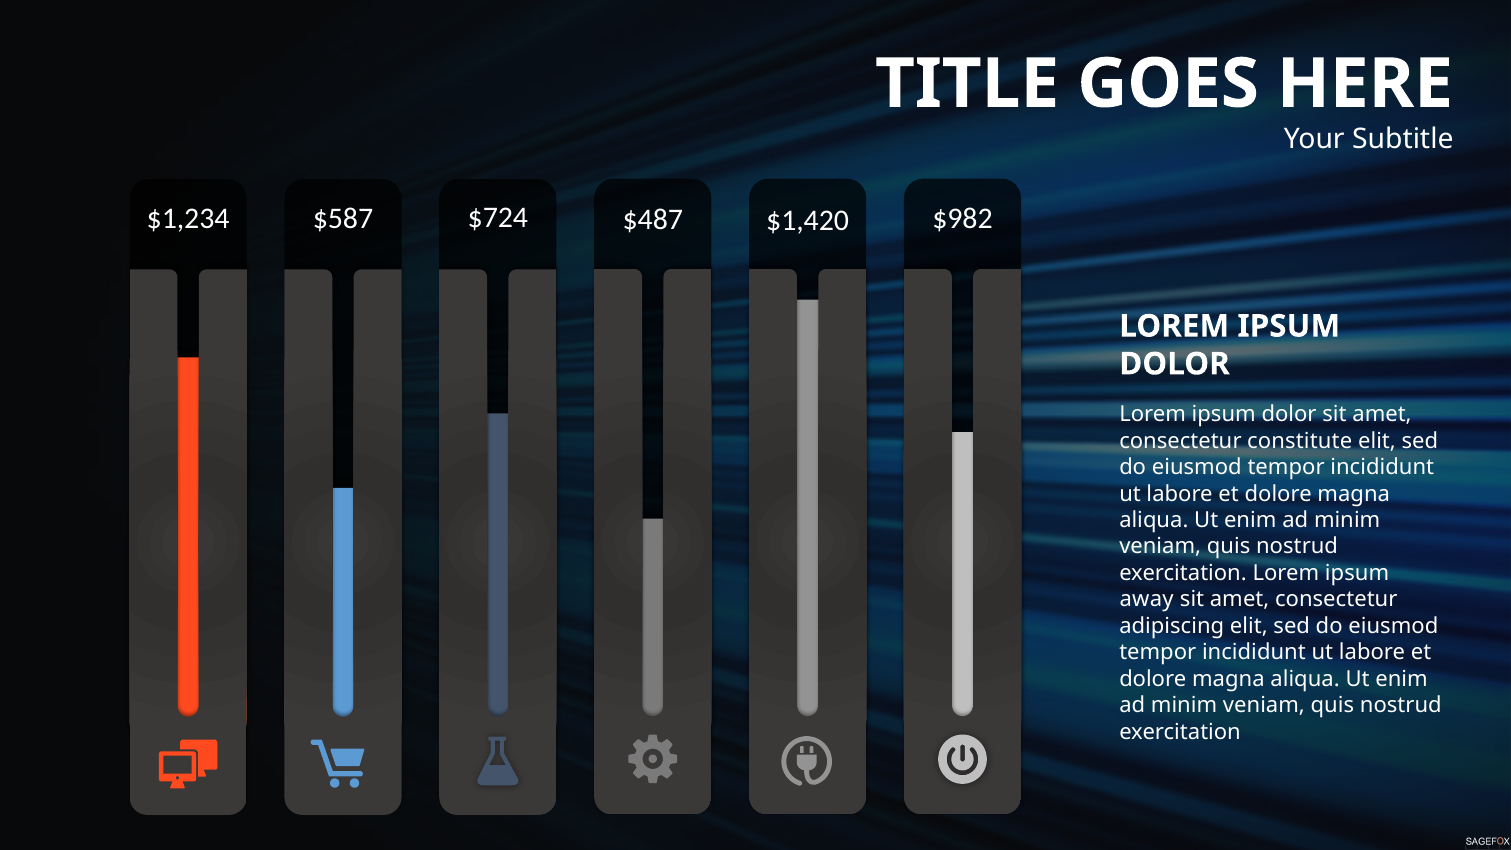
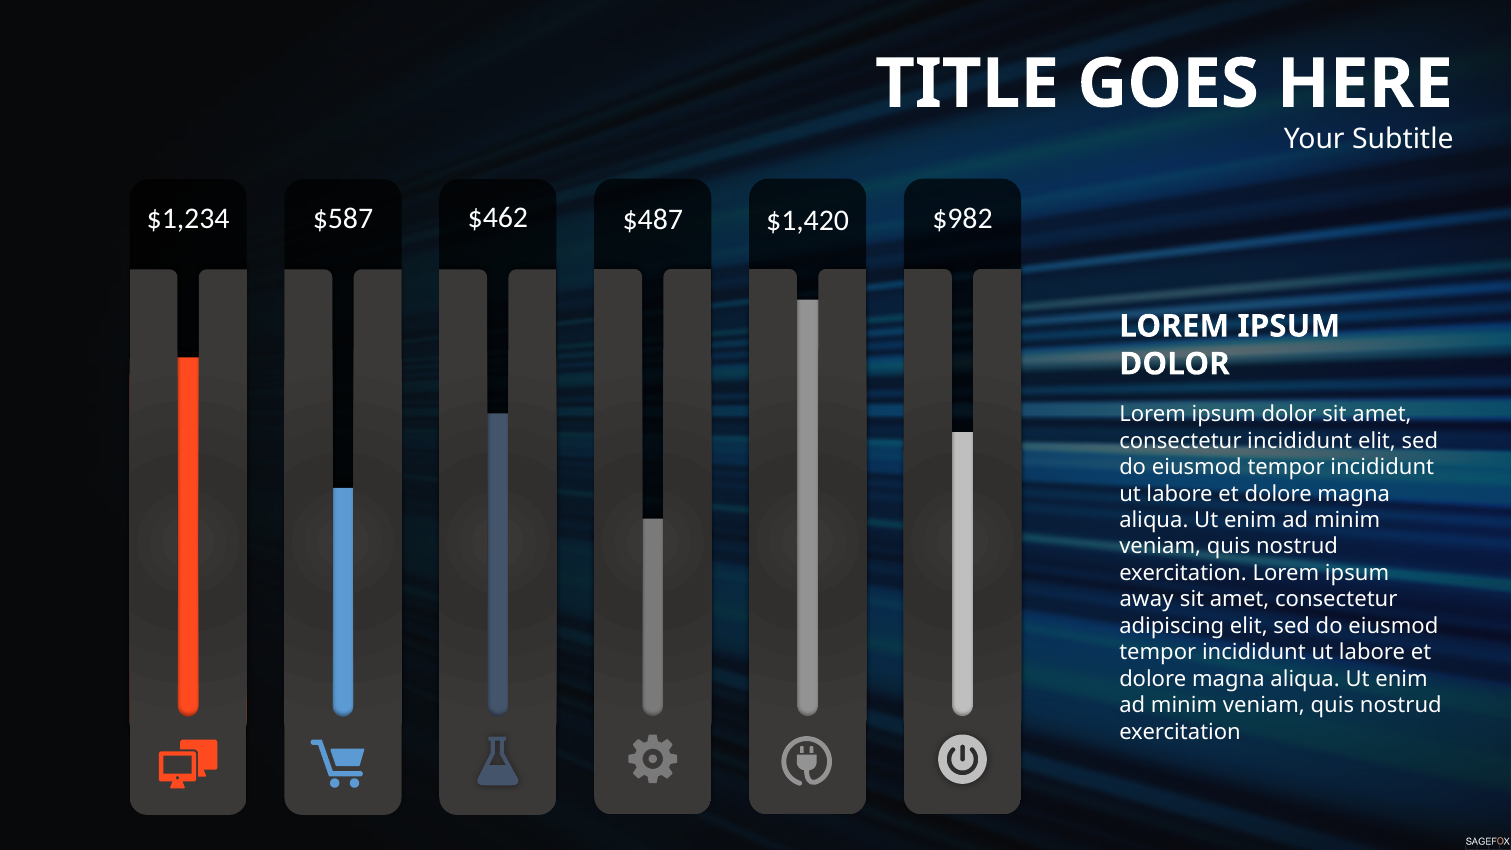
$724: $724 -> $462
consectetur constitute: constitute -> incididunt
